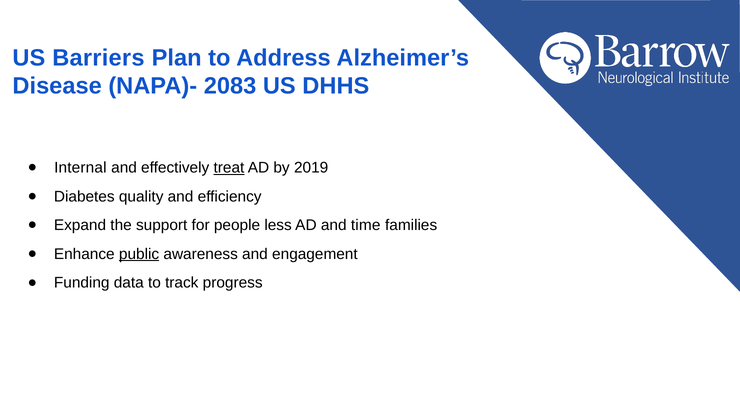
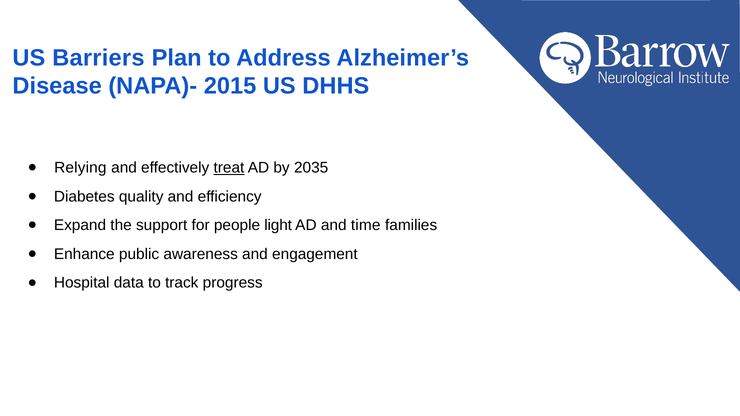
2083: 2083 -> 2015
Internal: Internal -> Relying
2019: 2019 -> 2035
less: less -> light
public underline: present -> none
Funding: Funding -> Hospital
